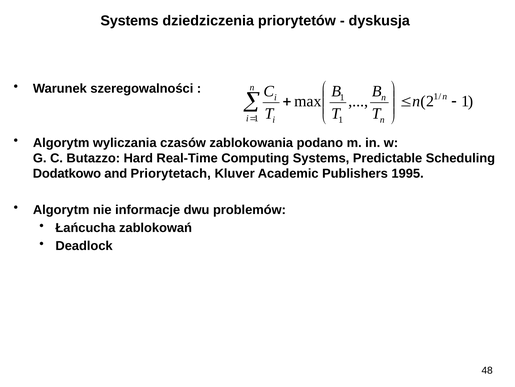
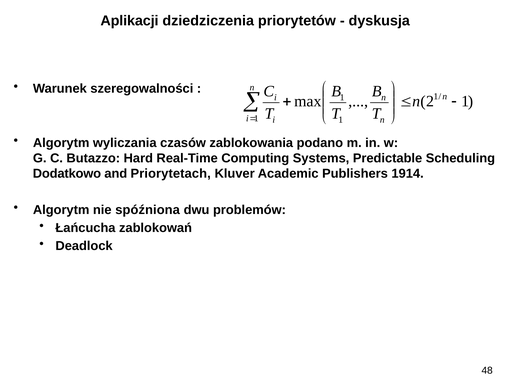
Systems at (130, 21): Systems -> Aplikacji
1995: 1995 -> 1914
informacje: informacje -> spóźniona
